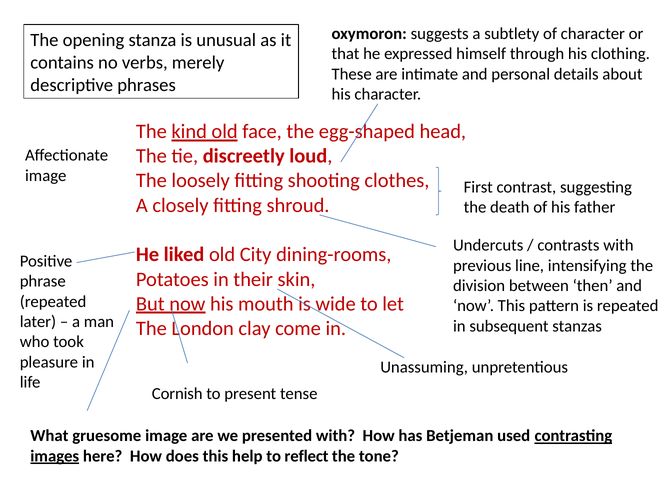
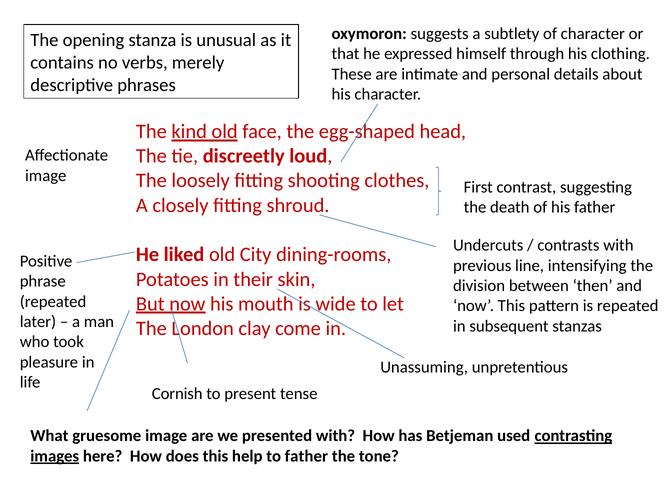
to reflect: reflect -> father
